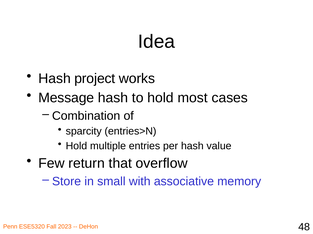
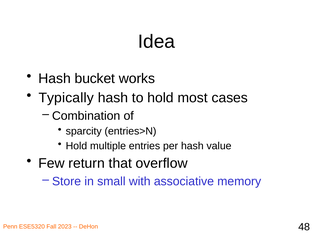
project: project -> bucket
Message: Message -> Typically
